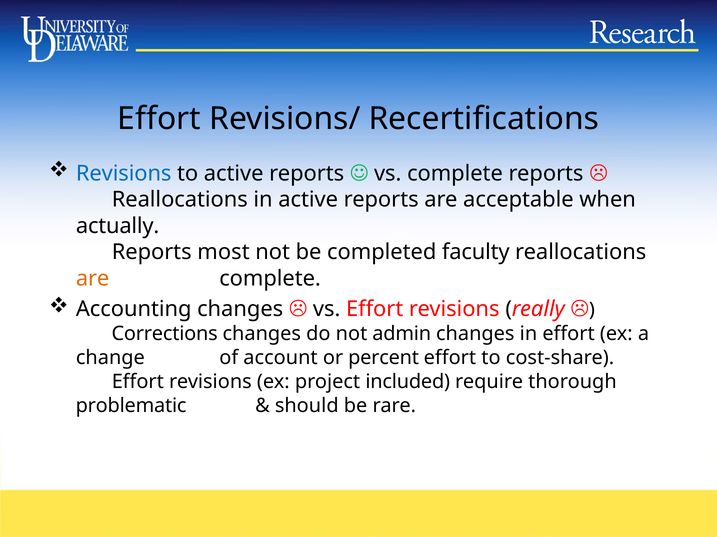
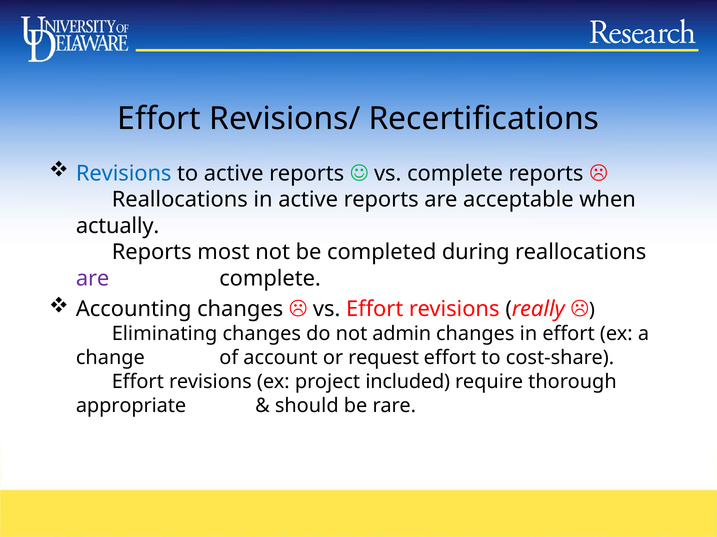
faculty: faculty -> during
are at (93, 279) colour: orange -> purple
Corrections: Corrections -> Eliminating
percent: percent -> request
problematic: problematic -> appropriate
